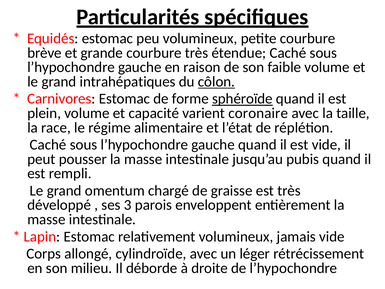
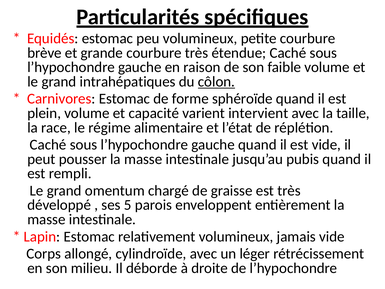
sphéroïde underline: present -> none
coronaire: coronaire -> intervient
3: 3 -> 5
